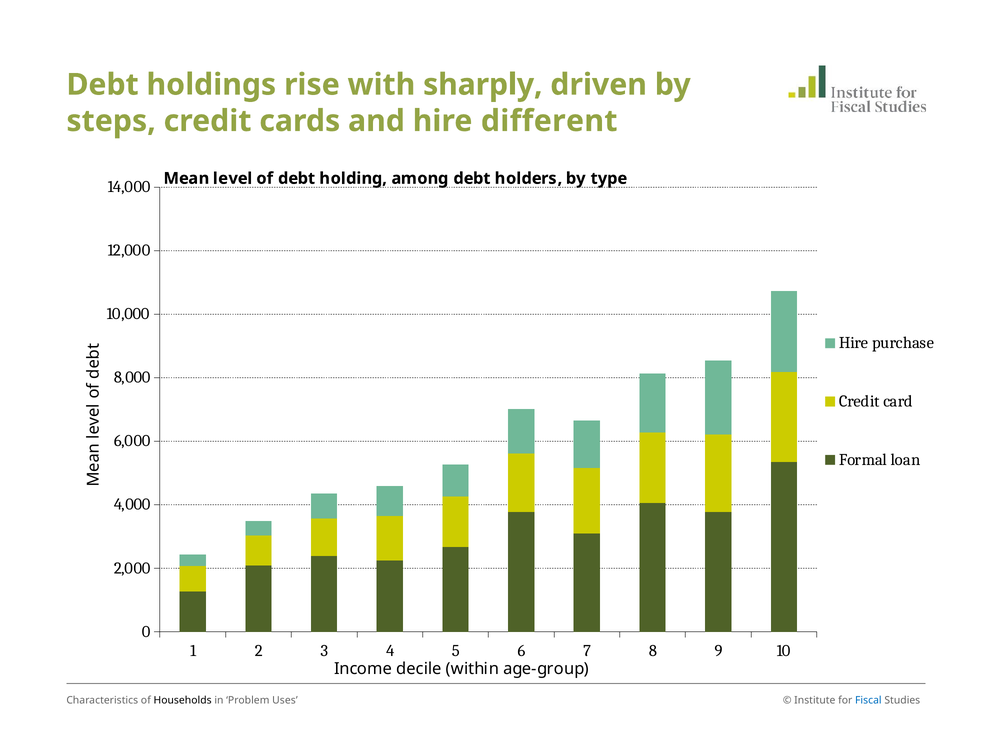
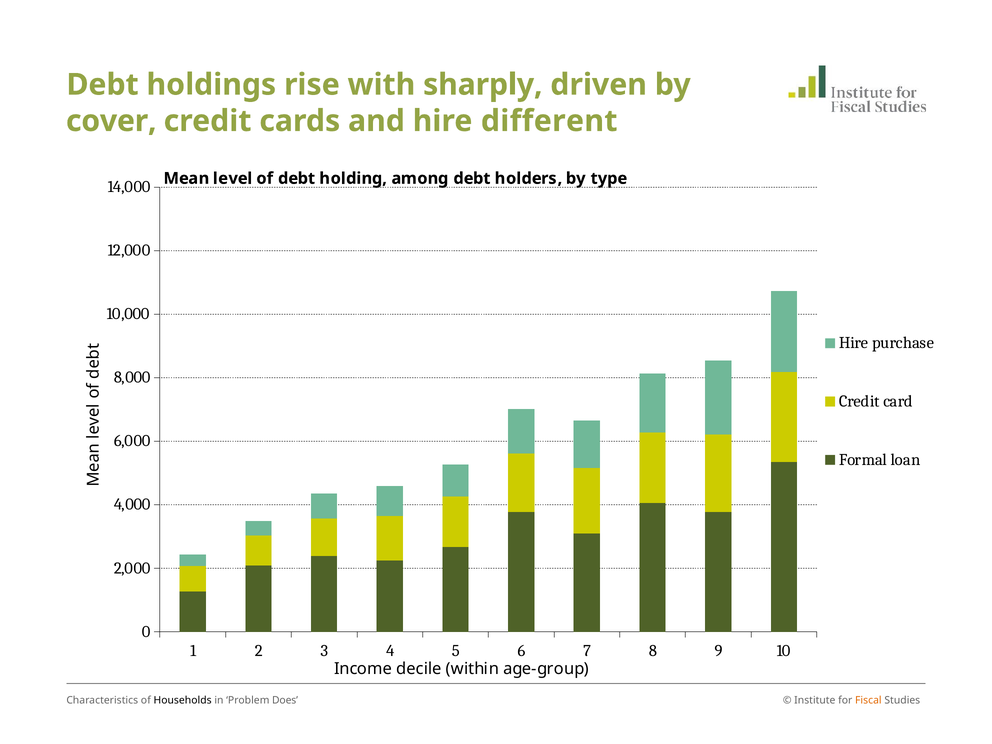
steps: steps -> cover
Uses: Uses -> Does
Fiscal colour: blue -> orange
